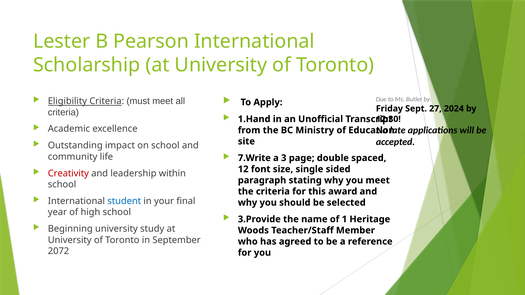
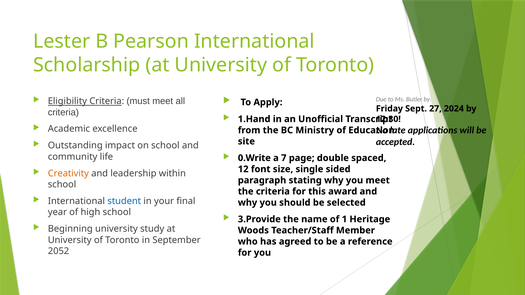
7.Write: 7.Write -> 0.Write
3: 3 -> 7
Creativity colour: red -> orange
2072: 2072 -> 2052
